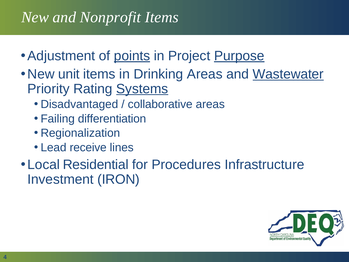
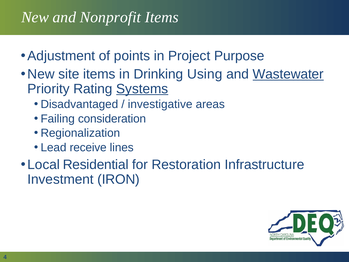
points underline: present -> none
Purpose underline: present -> none
unit: unit -> site
Drinking Areas: Areas -> Using
collaborative: collaborative -> investigative
differentiation: differentiation -> consideration
Procedures: Procedures -> Restoration
